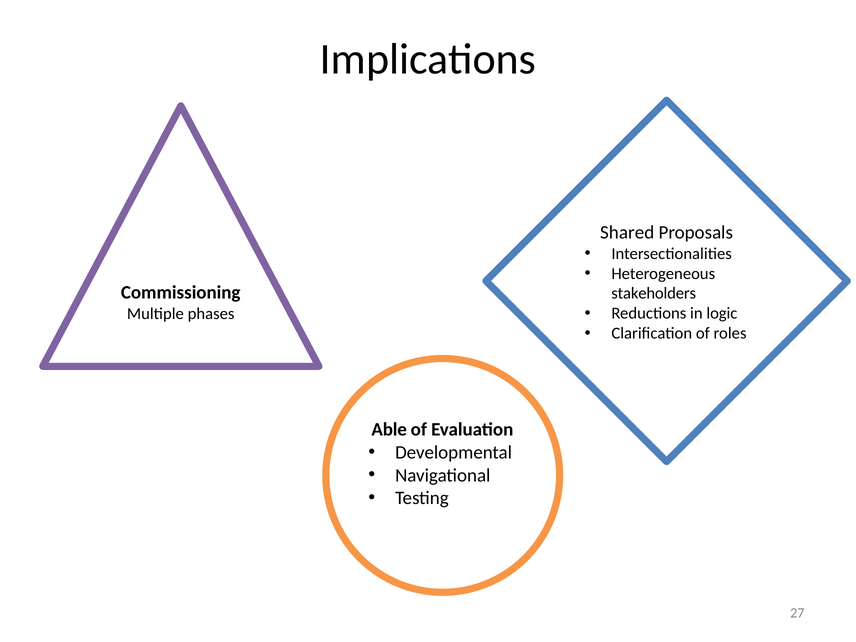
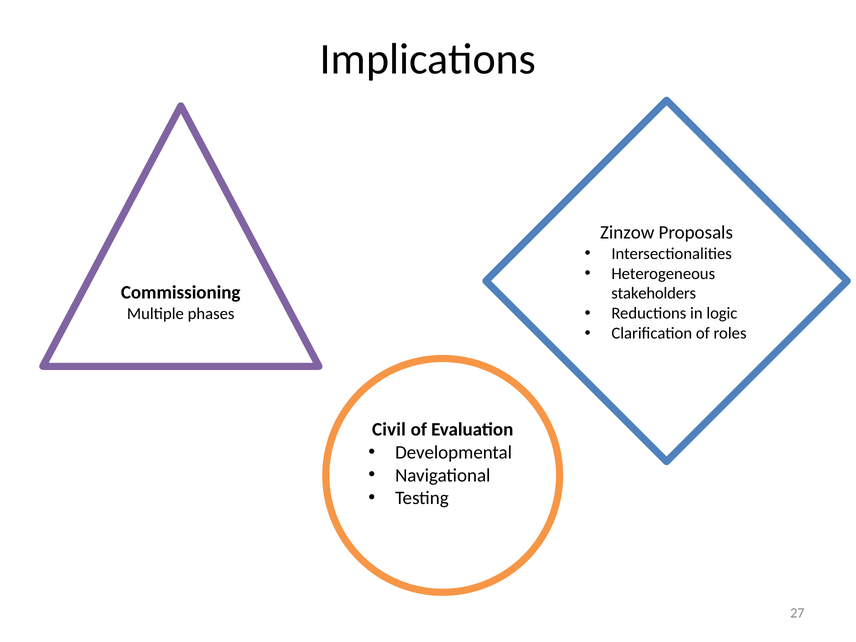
Shared: Shared -> Zinzow
Able: Able -> Civil
